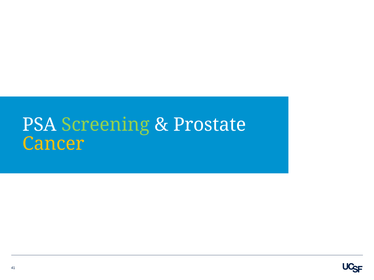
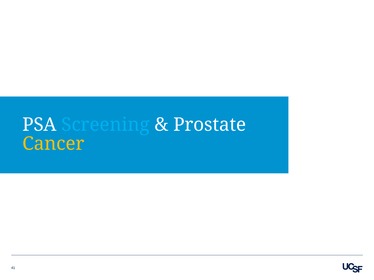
Screening colour: light green -> light blue
